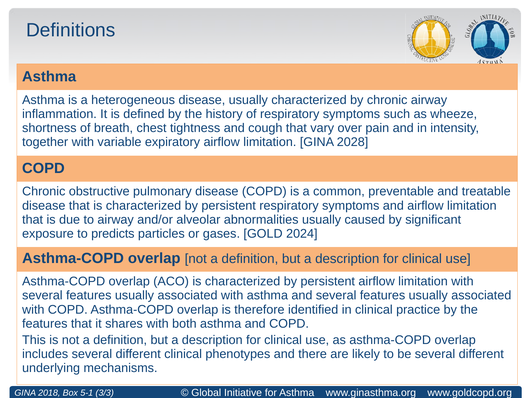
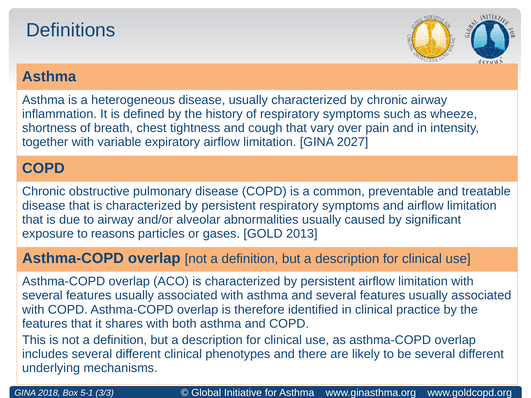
2028: 2028 -> 2027
predicts: predicts -> reasons
2024: 2024 -> 2013
